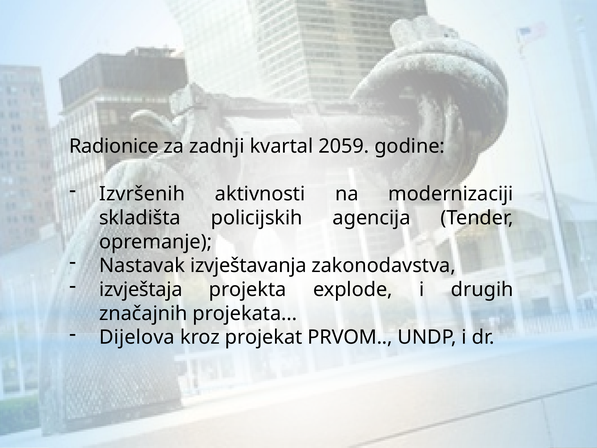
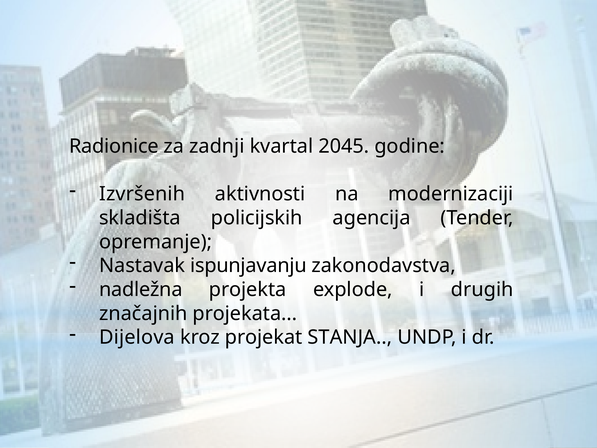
2059: 2059 -> 2045
izvještavanja: izvještavanja -> ispunjavanju
izvještaja: izvještaja -> nadležna
PRVOM: PRVOM -> STANJA
